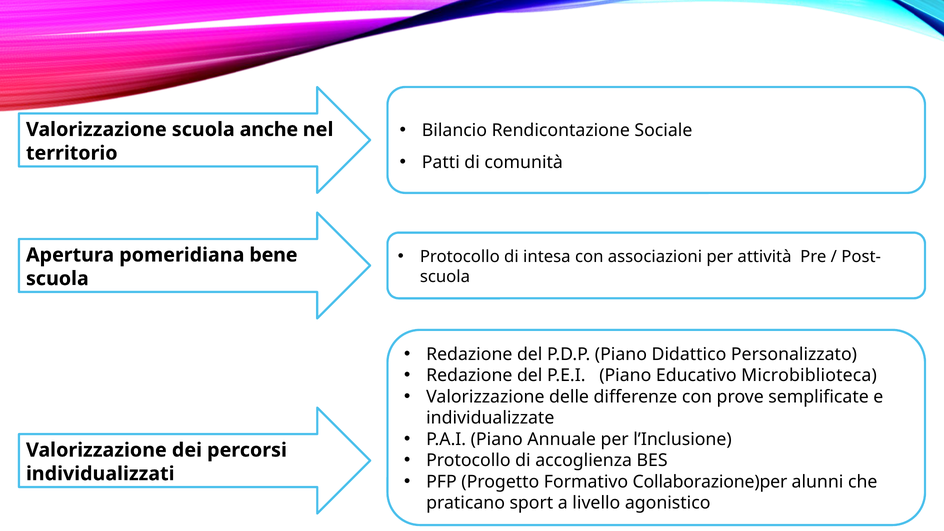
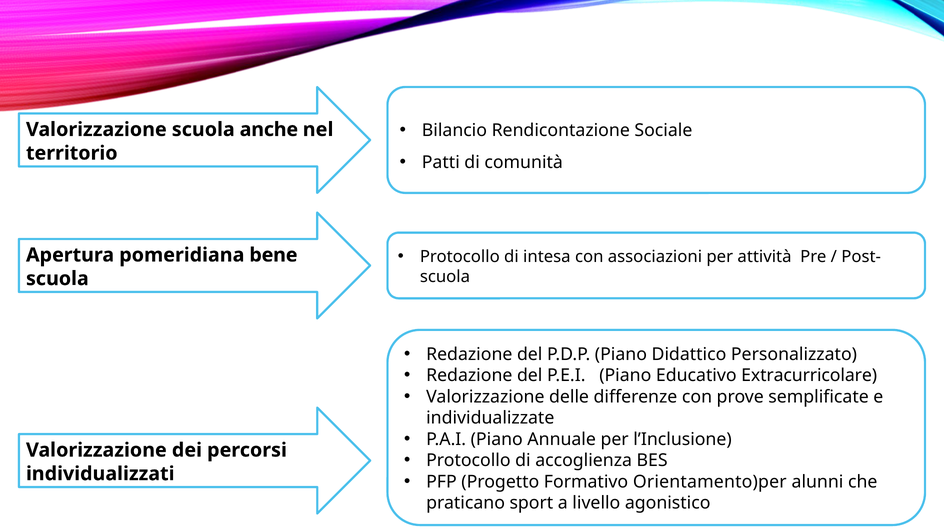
Microbiblioteca: Microbiblioteca -> Extracurricolare
Collaborazione)per: Collaborazione)per -> Orientamento)per
